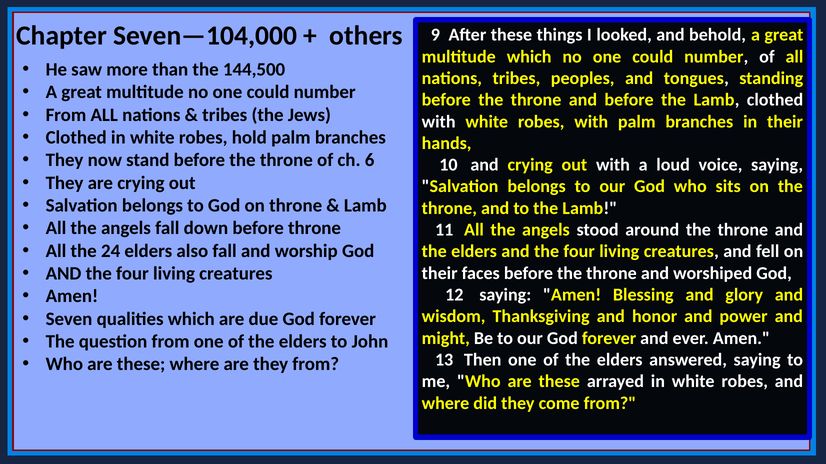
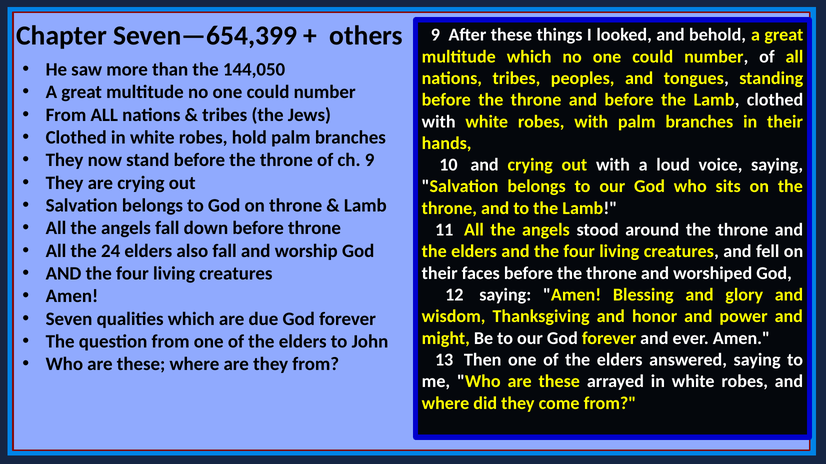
Seven—104,000: Seven—104,000 -> Seven—654,399
144,500: 144,500 -> 144,050
ch 6: 6 -> 9
